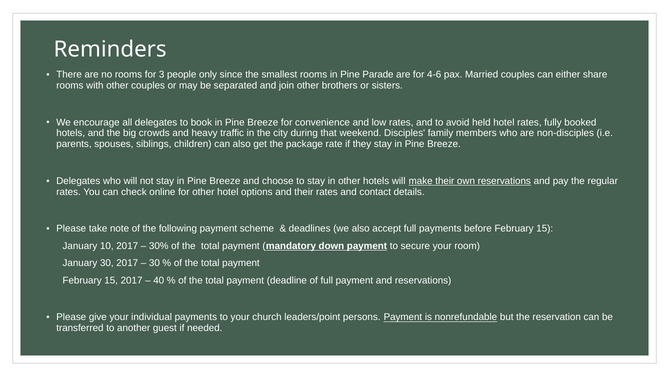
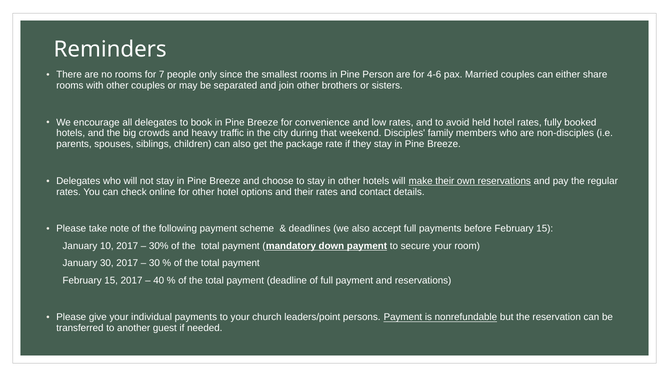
3: 3 -> 7
Parade: Parade -> Person
